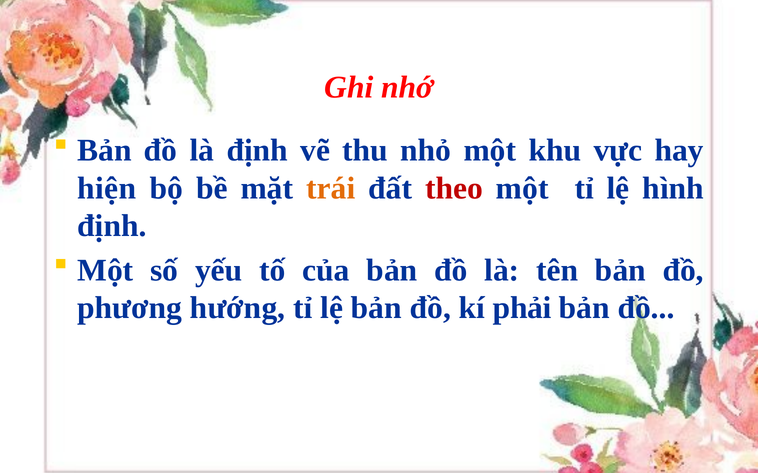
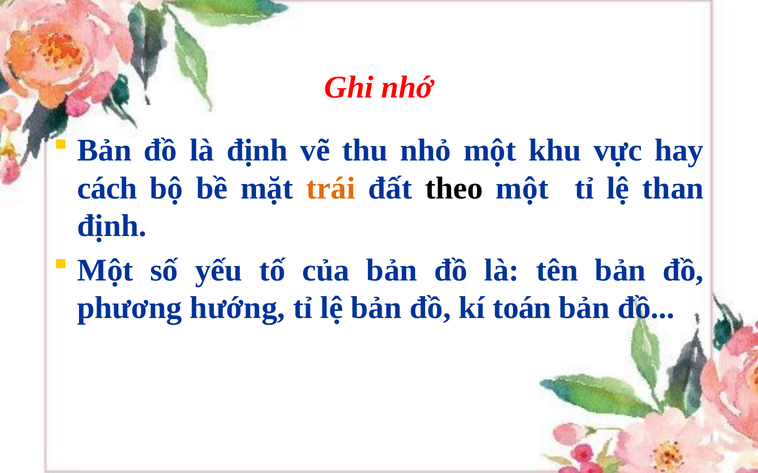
hiện: hiện -> cách
theo colour: red -> black
hình: hình -> than
phải: phải -> toán
